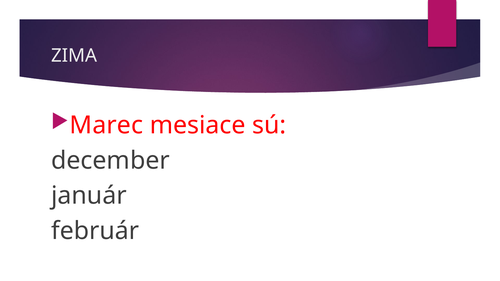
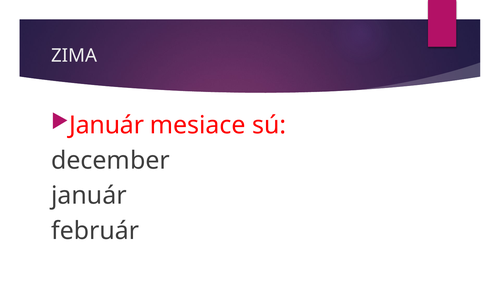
Marec at (106, 125): Marec -> Január
